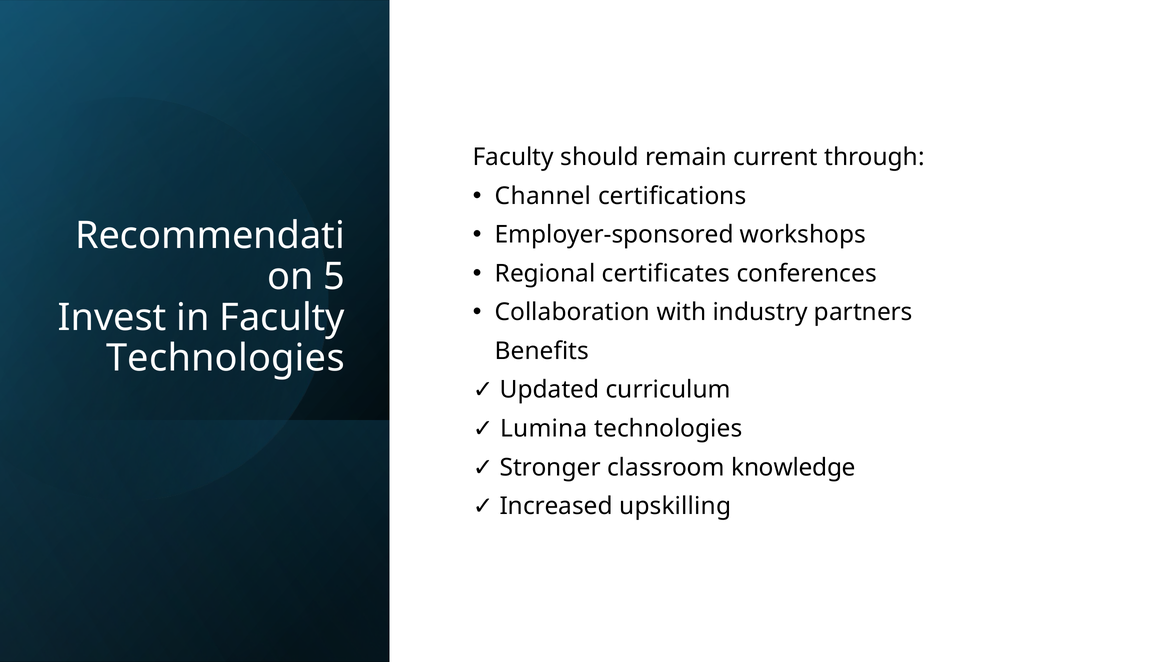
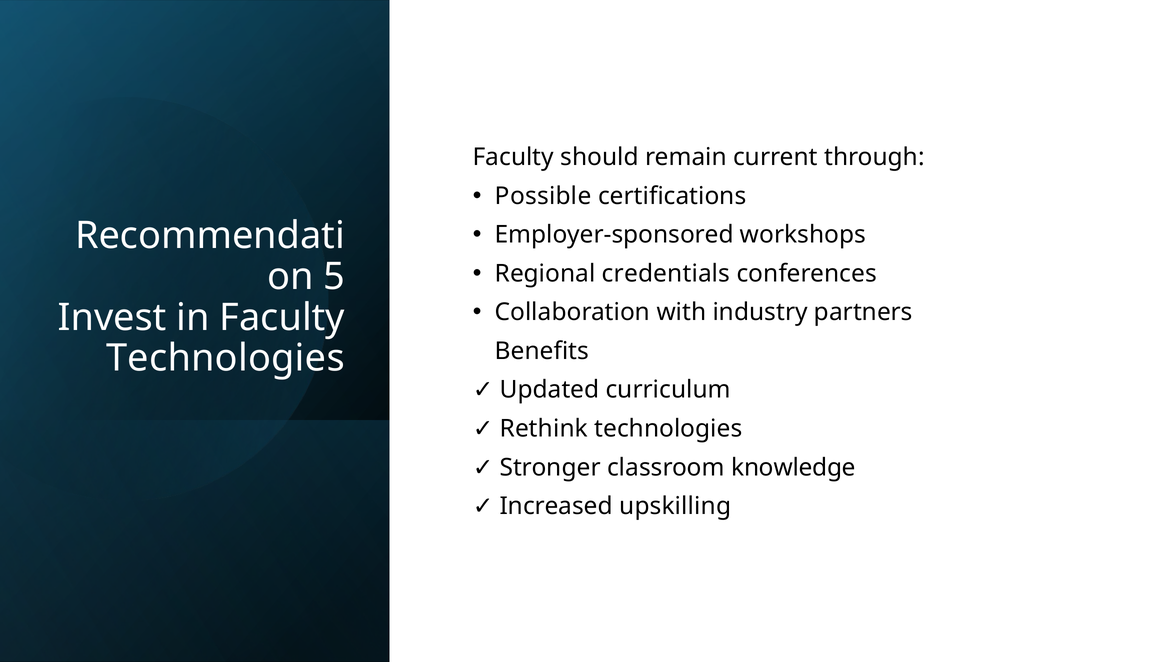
Channel: Channel -> Possible
certificates: certificates -> credentials
Lumina: Lumina -> Rethink
